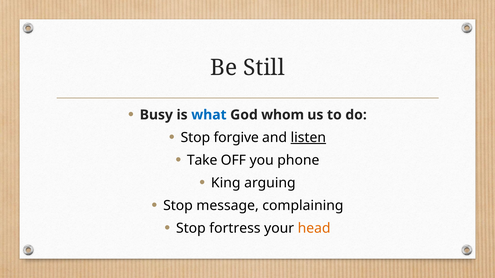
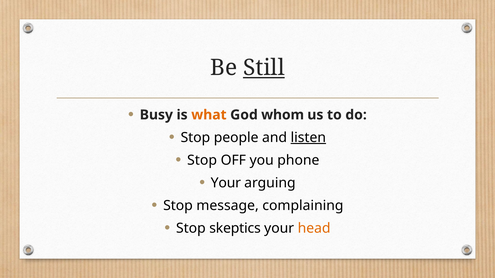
Still underline: none -> present
what colour: blue -> orange
forgive: forgive -> people
Take at (202, 160): Take -> Stop
King at (226, 183): King -> Your
fortress: fortress -> skeptics
